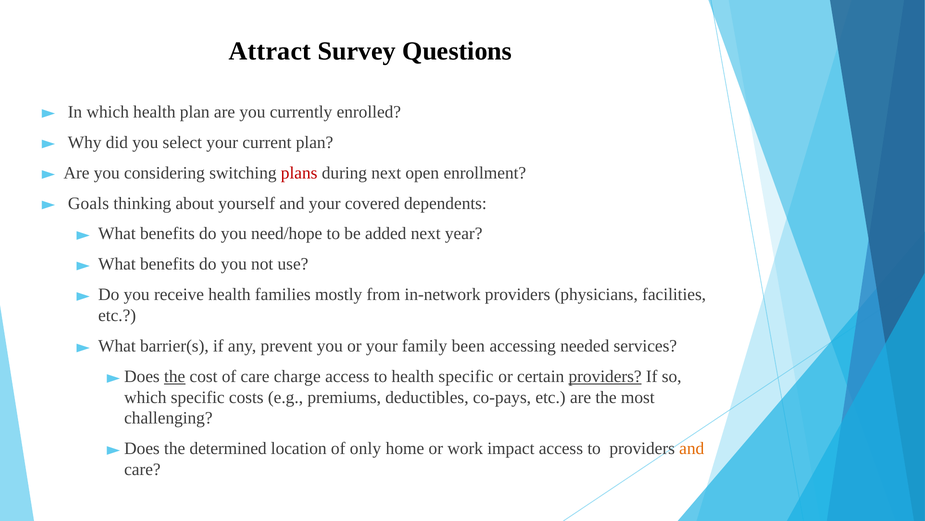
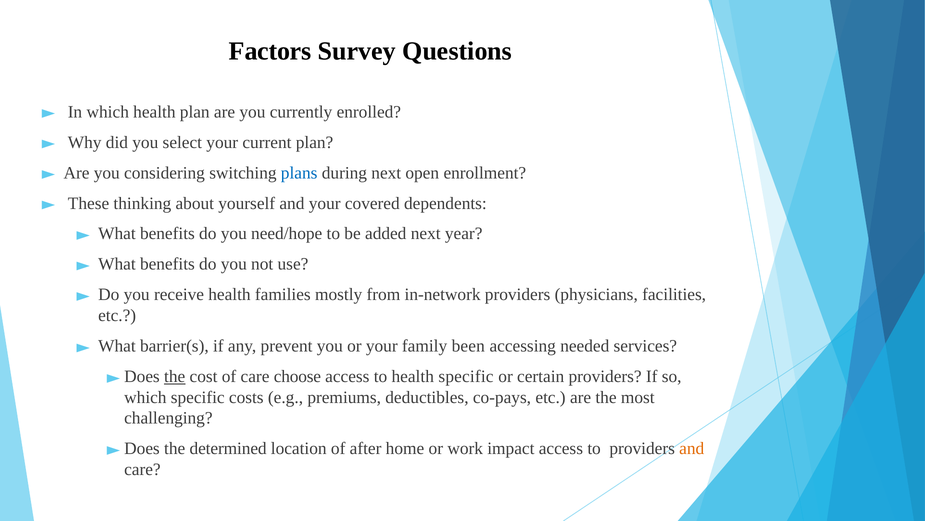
Attract: Attract -> Factors
plans colour: red -> blue
Goals: Goals -> These
charge: charge -> choose
providers at (605, 376) underline: present -> none
only: only -> after
